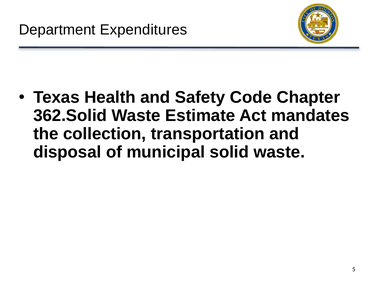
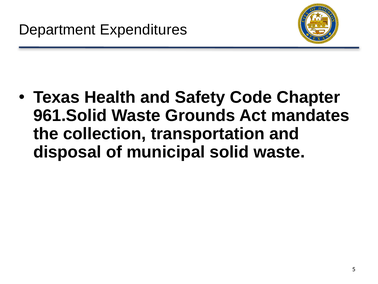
362.Solid: 362.Solid -> 961.Solid
Estimate: Estimate -> Grounds
